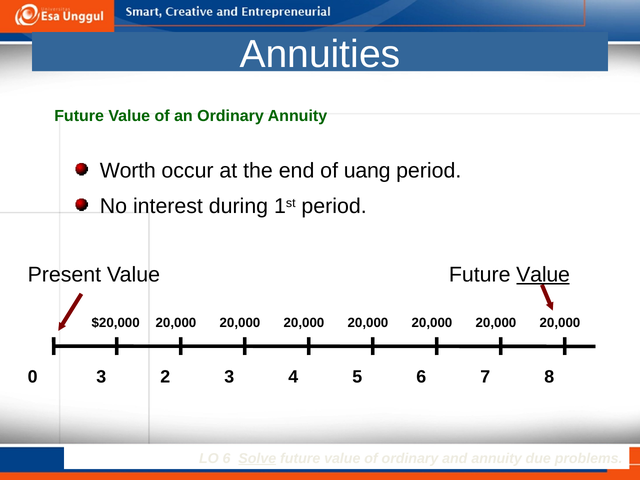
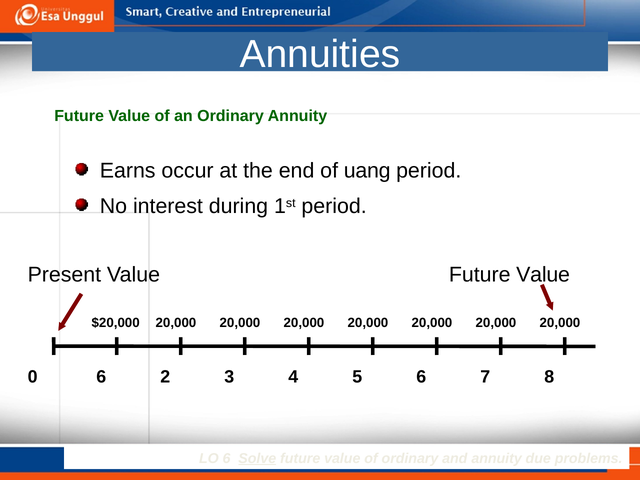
Worth: Worth -> Earns
Value at (543, 275) underline: present -> none
0 3: 3 -> 6
